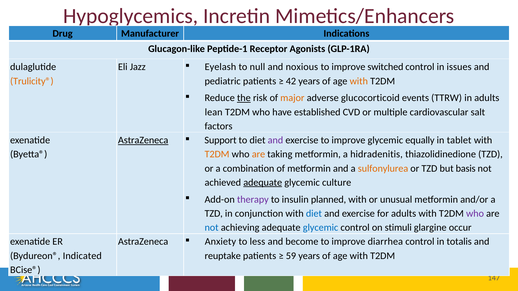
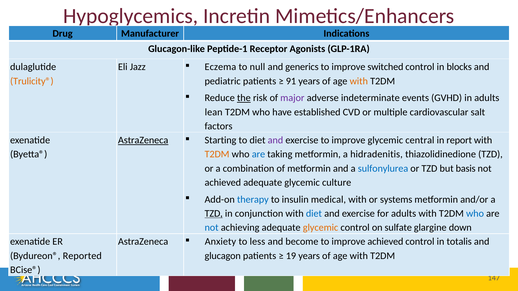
Eyelash: Eyelash -> Eczema
noxious: noxious -> generics
issues: issues -> blocks
42: 42 -> 91
major colour: orange -> purple
glucocorticoid: glucocorticoid -> indeterminate
TTRW: TTRW -> GVHD
Support: Support -> Starting
equally: equally -> central
tablet: tablet -> report
are at (259, 155) colour: orange -> blue
sulfonylurea colour: orange -> blue
adequate at (263, 183) underline: present -> none
therapy colour: purple -> blue
planned: planned -> medical
unusual: unusual -> systems
TZD at (214, 214) underline: none -> present
who at (475, 214) colour: purple -> blue
glycemic at (321, 228) colour: blue -> orange
stimuli: stimuli -> sulfate
occur: occur -> down
improve diarrhea: diarrhea -> achieved
Indicated: Indicated -> Reported
reuptake: reuptake -> glucagon
59: 59 -> 19
